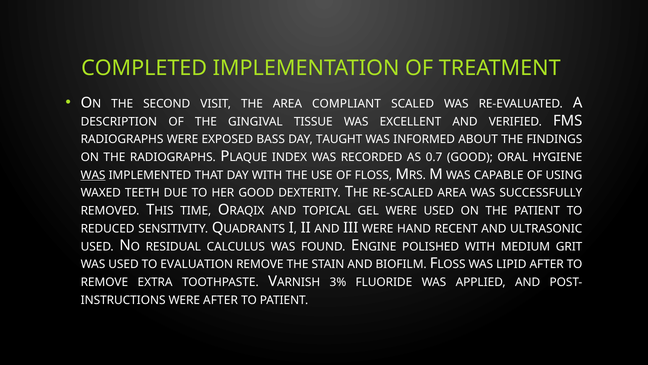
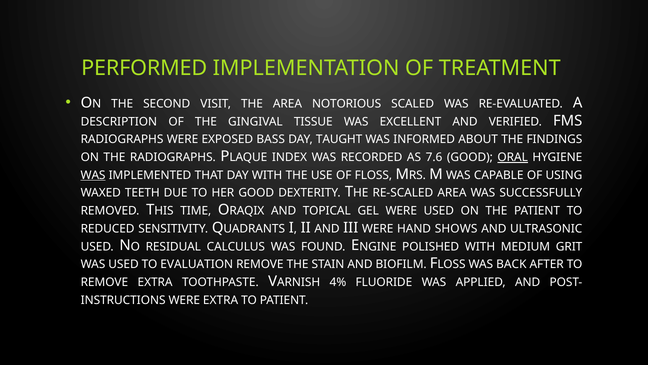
COMPLETED: COMPLETED -> PERFORMED
COMPLIANT: COMPLIANT -> NOTORIOUS
0.7: 0.7 -> 7.6
ORAL underline: none -> present
RECENT: RECENT -> SHOWS
LIPID: LIPID -> BACK
3%: 3% -> 4%
WERE AFTER: AFTER -> EXTRA
